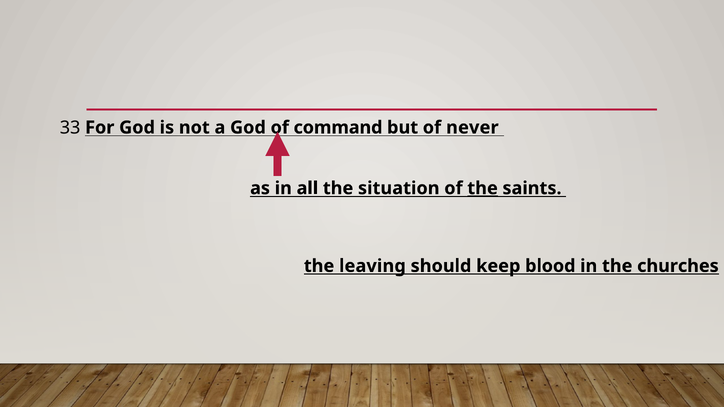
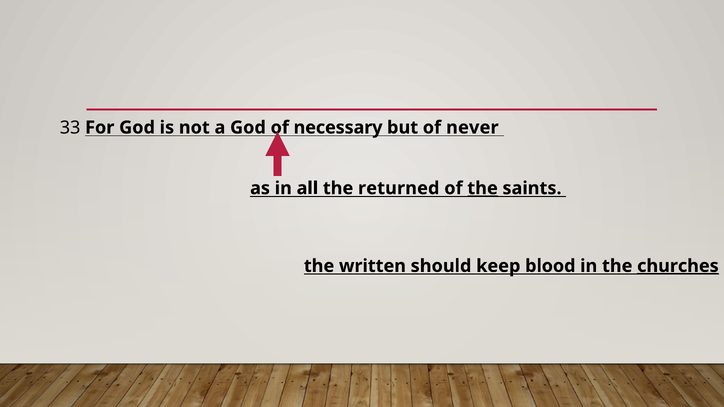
command: command -> necessary
situation: situation -> returned
leaving: leaving -> written
churches underline: none -> present
